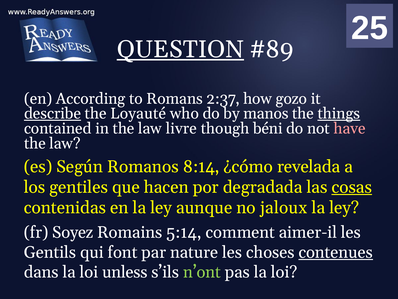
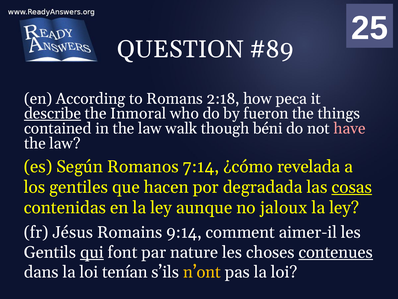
QUESTION underline: present -> none
2:37: 2:37 -> 2:18
gozo: gozo -> peca
Loyauté: Loyauté -> Inmoral
manos: manos -> fueron
things underline: present -> none
livre: livre -> walk
8:14: 8:14 -> 7:14
Soyez: Soyez -> Jésus
5:14: 5:14 -> 9:14
qui underline: none -> present
unless: unless -> tenían
n’ont colour: light green -> yellow
